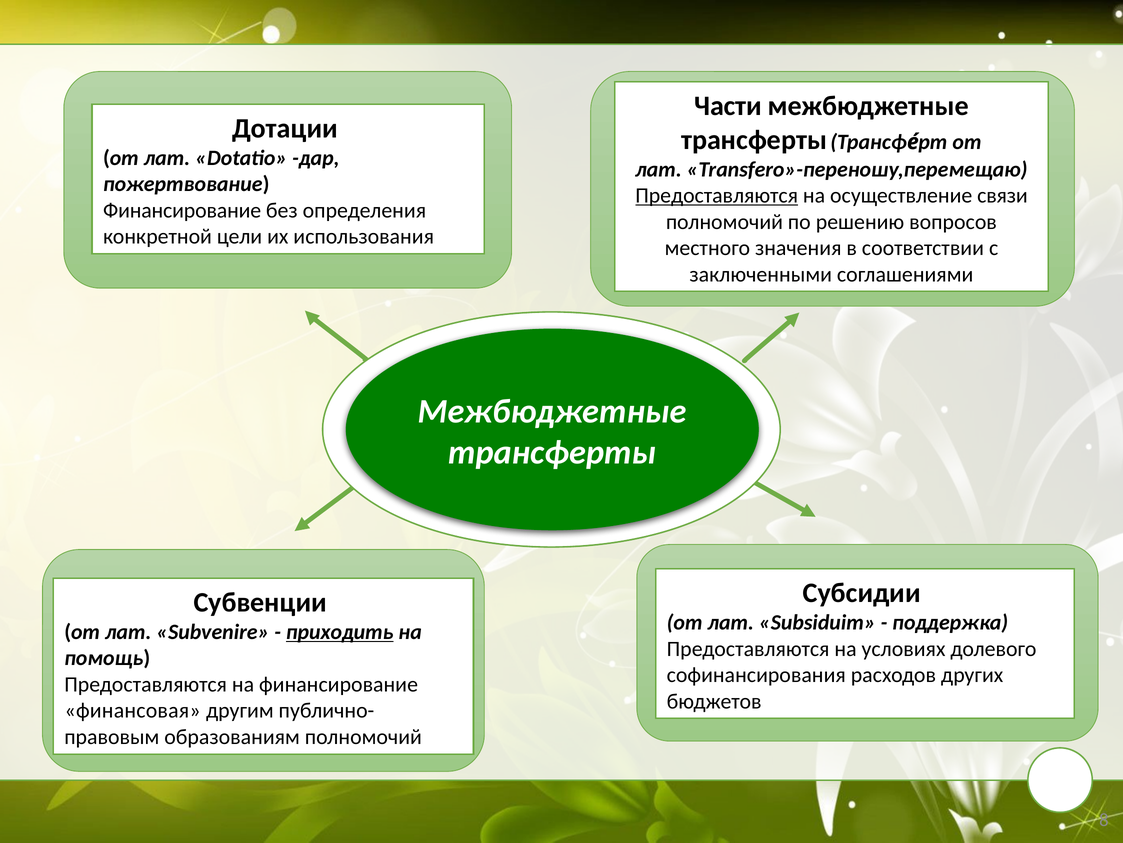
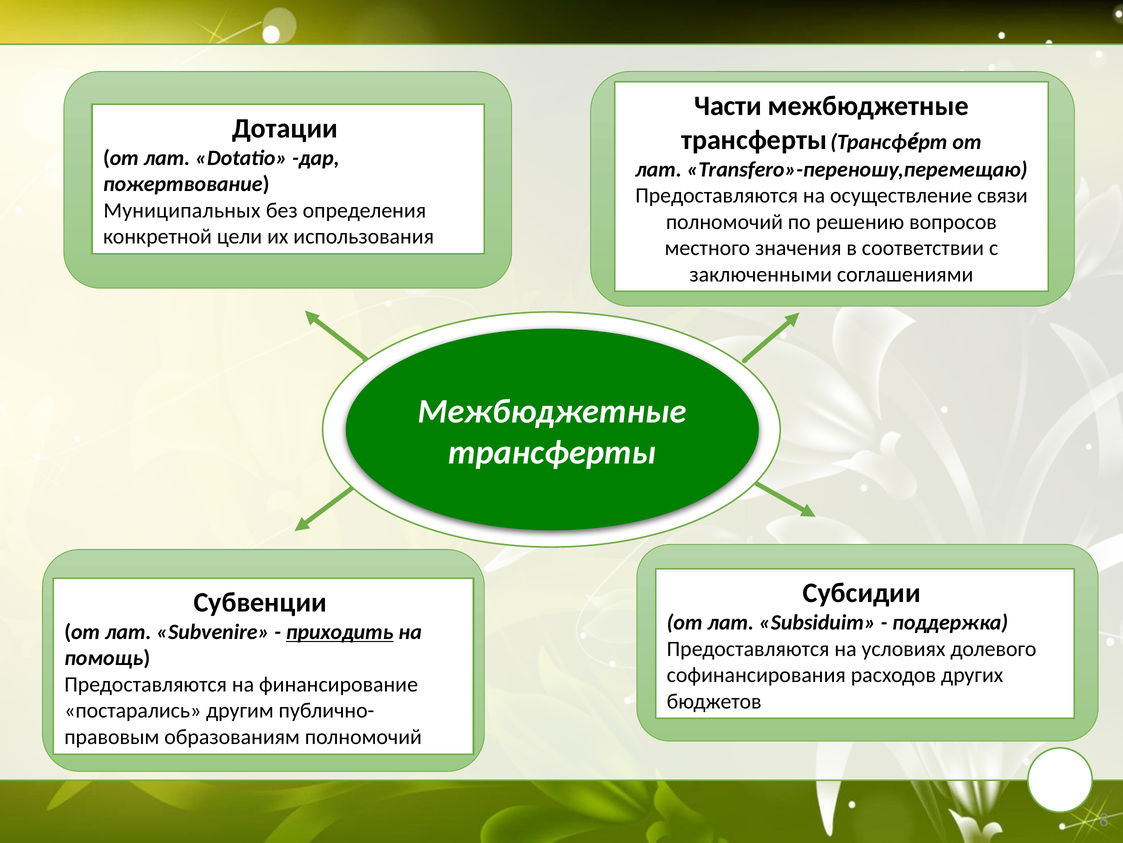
Предоставляются at (717, 195) underline: present -> none
Финансирование at (182, 210): Финансирование -> Муниципальных
финансовая: финансовая -> постарались
